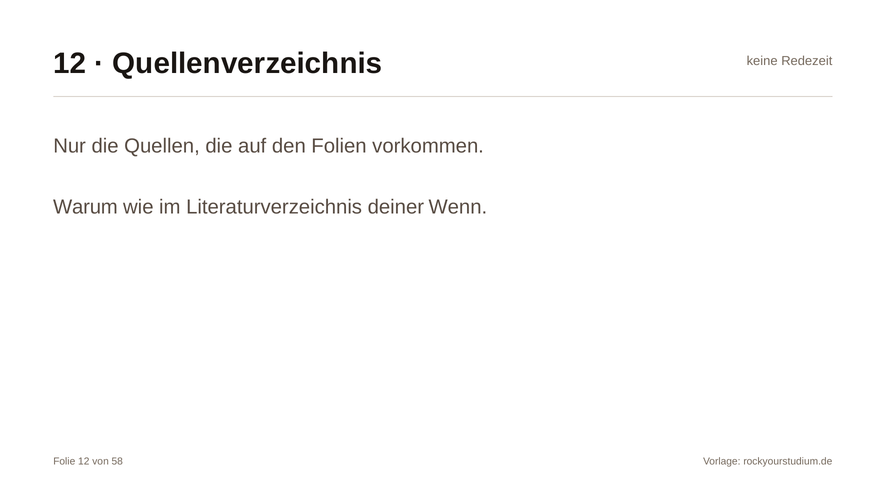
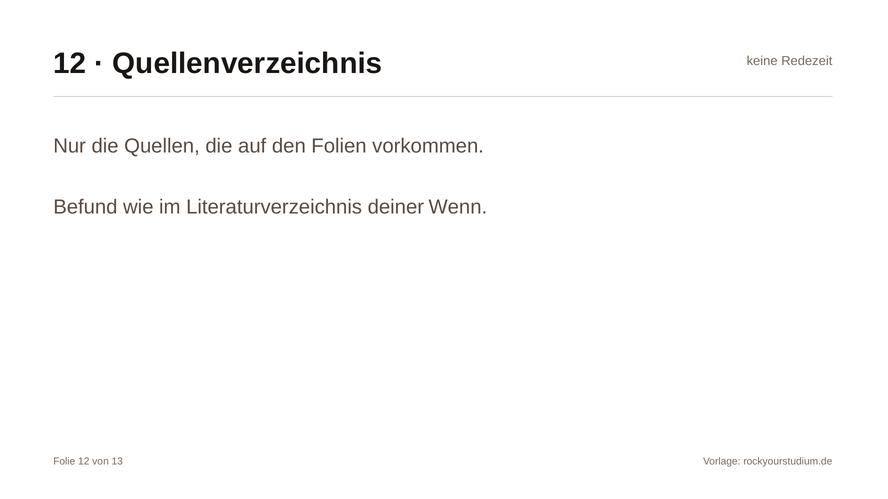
Warum: Warum -> Befund
58: 58 -> 13
